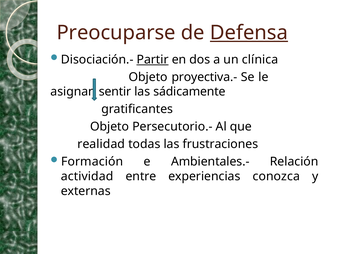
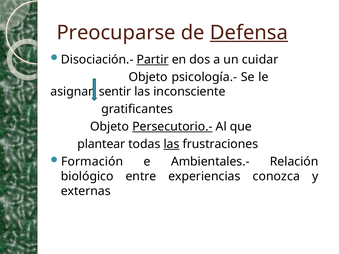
clínica: clínica -> cuidar
proyectiva.-: proyectiva.- -> psicología.-
sádicamente: sádicamente -> inconsciente
Persecutorio.- underline: none -> present
realidad: realidad -> plantear
las at (171, 144) underline: none -> present
actividad: actividad -> biológico
